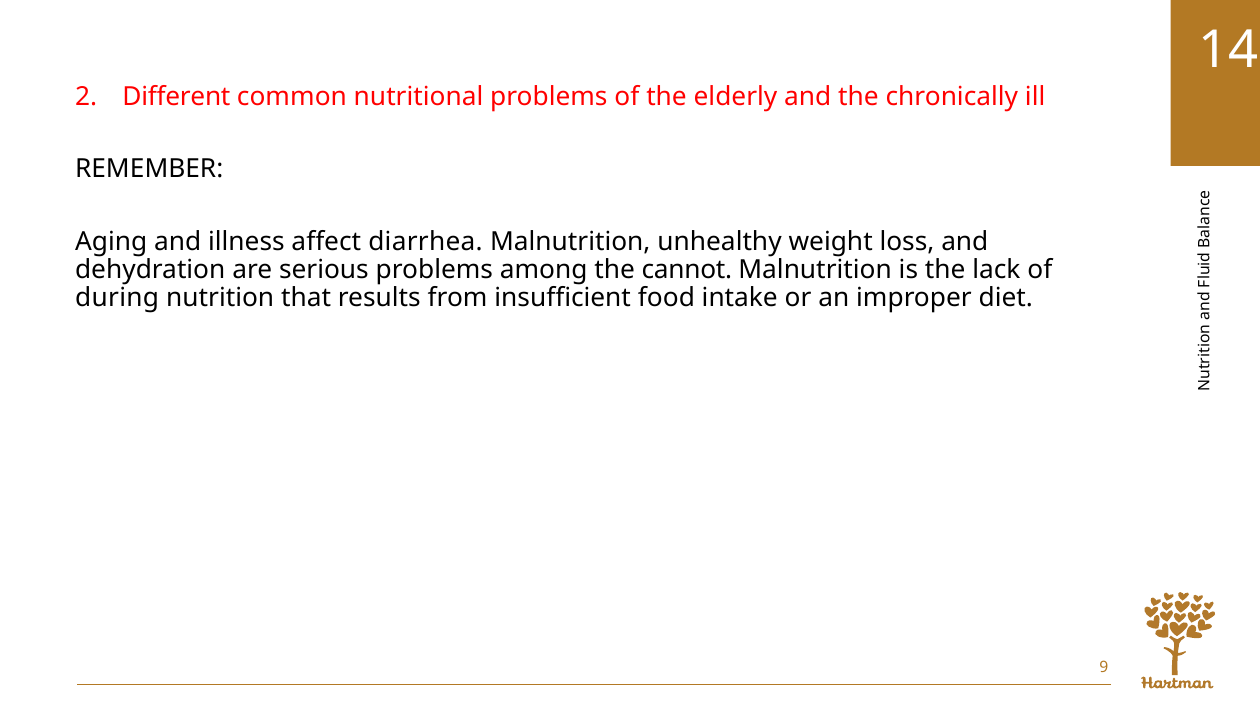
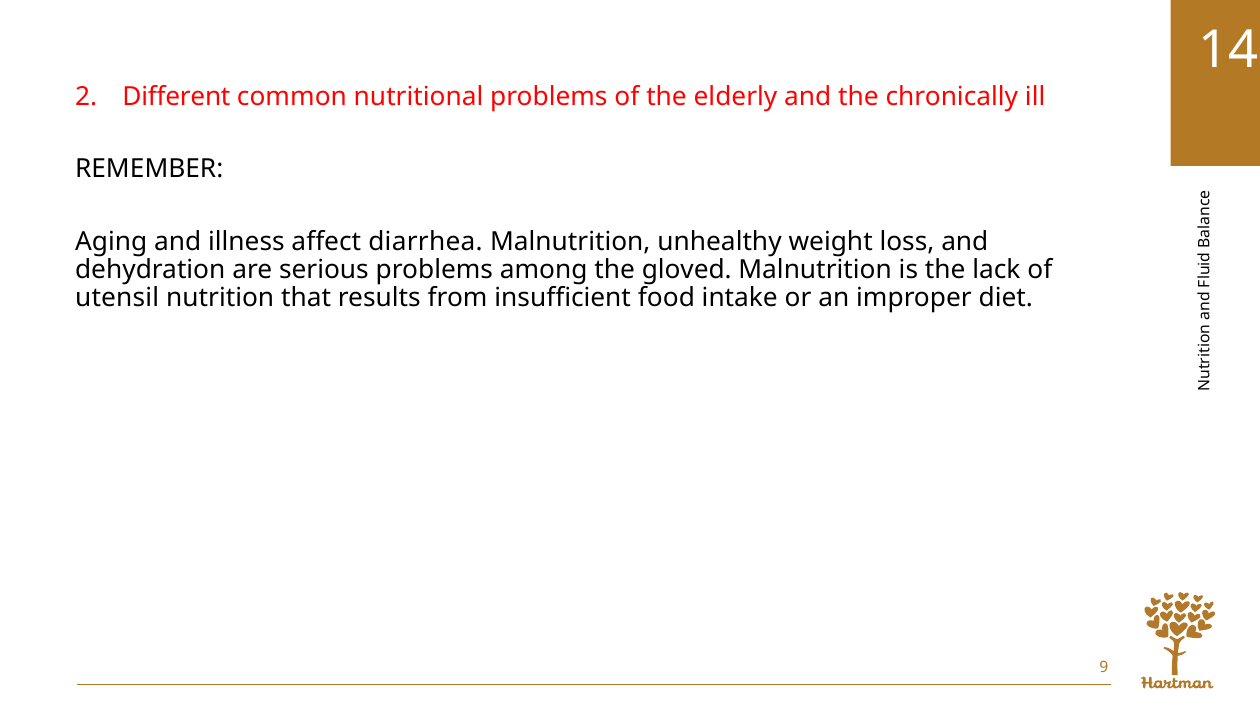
cannot: cannot -> gloved
during: during -> utensil
